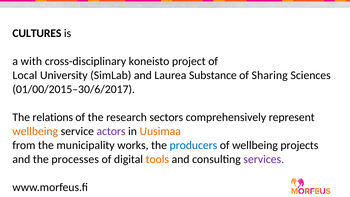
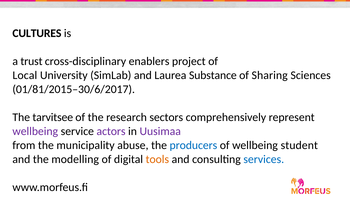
with: with -> trust
koneisto: koneisto -> enablers
01/00/2015–30/6/2017: 01/00/2015–30/6/2017 -> 01/81/2015–30/6/2017
relations: relations -> tarvitsee
wellbeing at (35, 131) colour: orange -> purple
Uusimaa colour: orange -> purple
works: works -> abuse
projects: projects -> student
processes: processes -> modelling
services colour: purple -> blue
